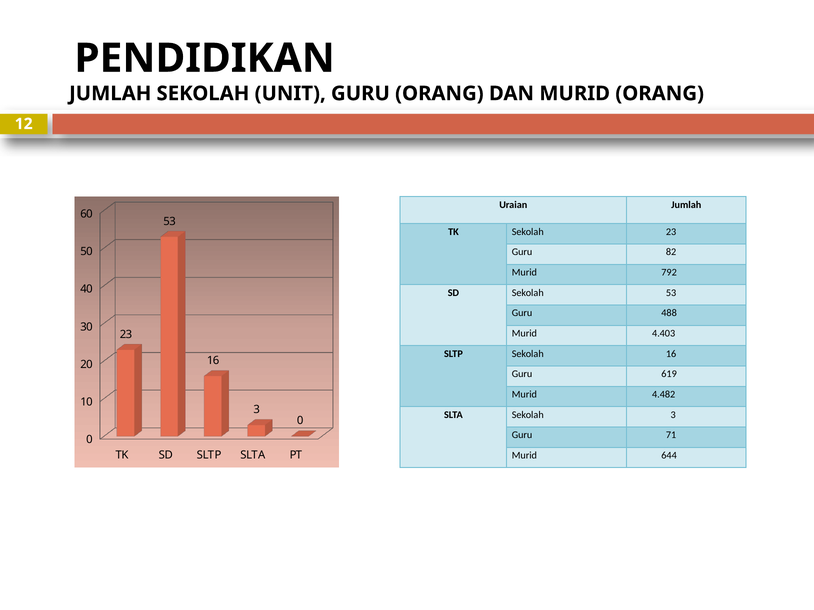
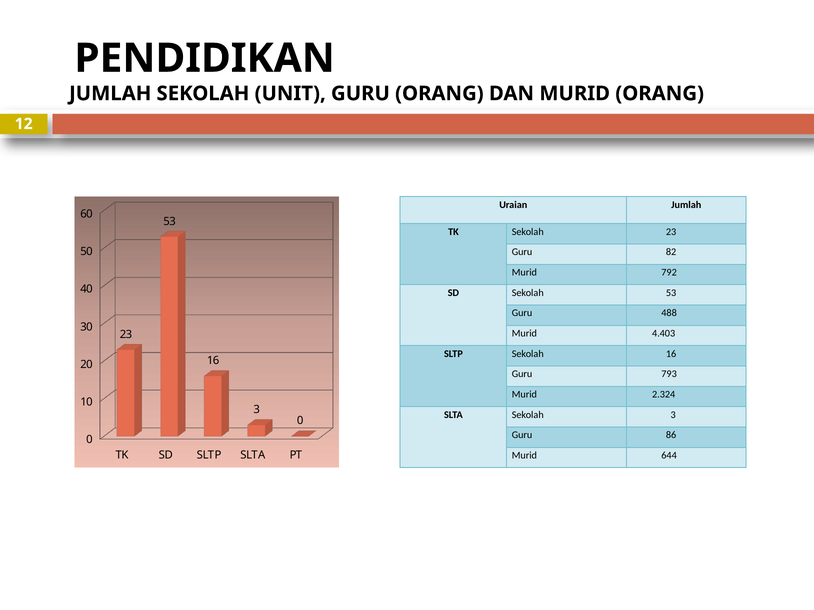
619: 619 -> 793
4.482: 4.482 -> 2.324
71: 71 -> 86
